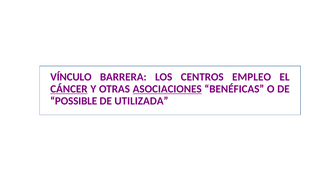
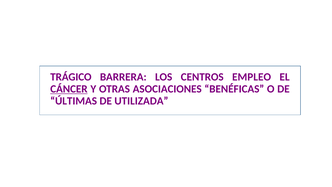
VÍNCULO: VÍNCULO -> TRÁGICO
ASOCIACIONES underline: present -> none
POSSIBLE: POSSIBLE -> ÚLTIMAS
